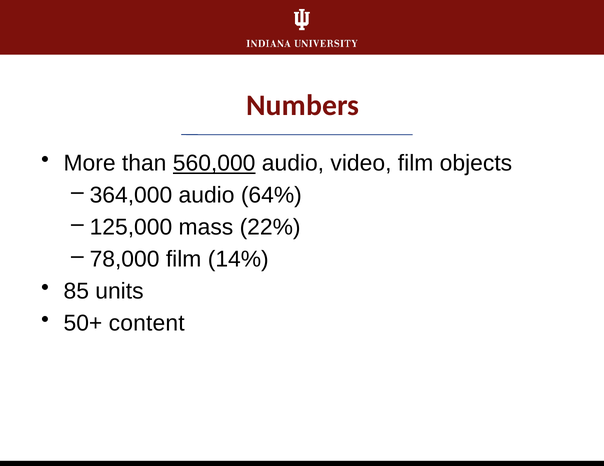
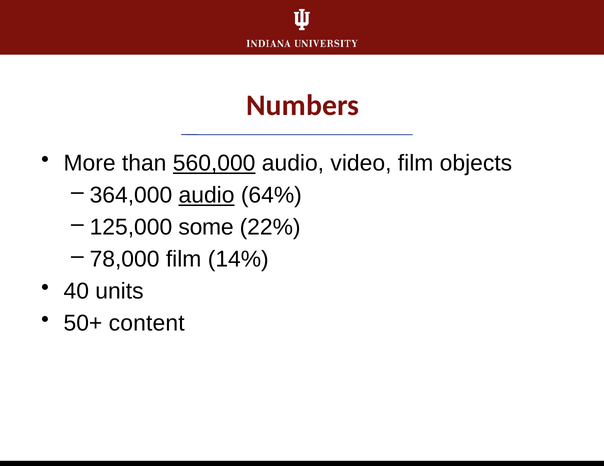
audio at (207, 196) underline: none -> present
mass: mass -> some
85: 85 -> 40
